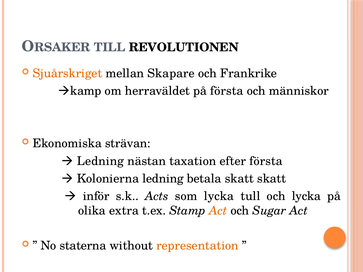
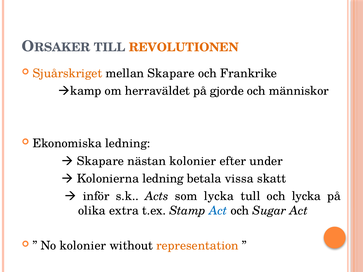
REVOLUTIONEN colour: black -> orange
på första: första -> gjorde
Ekonomiska strävan: strävan -> ledning
Ledning at (100, 161): Ledning -> Skapare
nästan taxation: taxation -> kolonier
efter första: första -> under
betala skatt: skatt -> vissa
Act at (218, 211) colour: orange -> blue
No staterna: staterna -> kolonier
